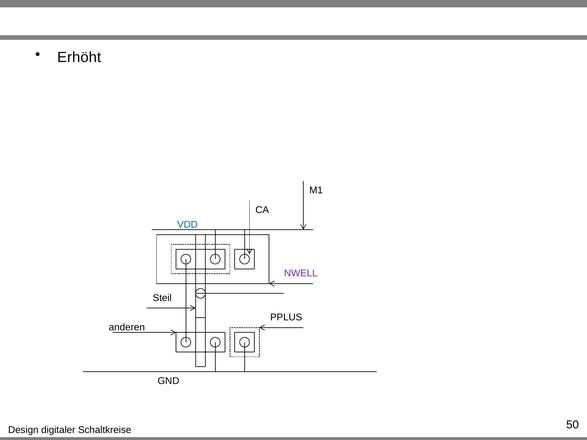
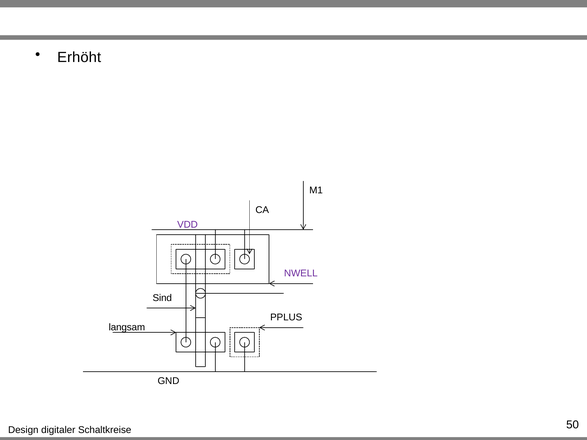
VDD colour: blue -> purple
Steil: Steil -> Sind
anderen: anderen -> langsam
